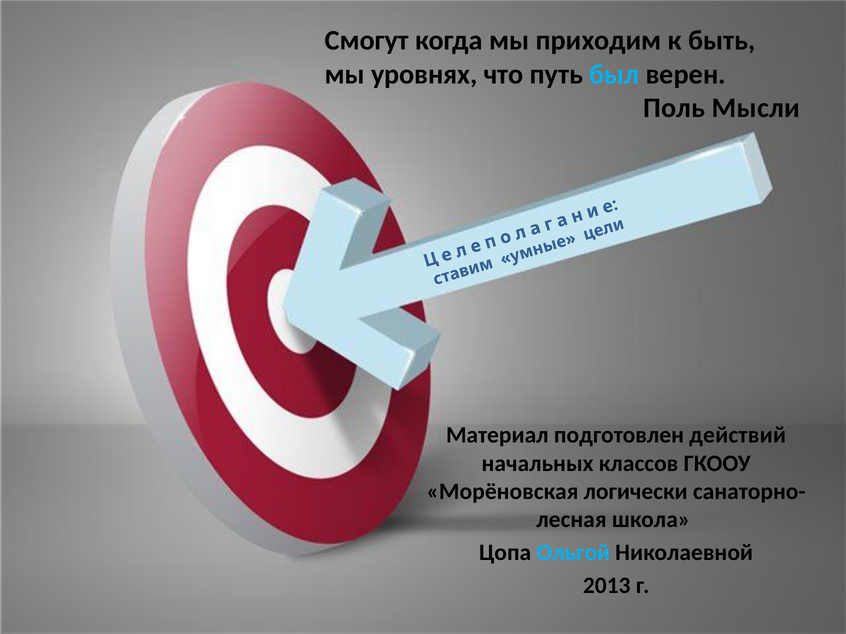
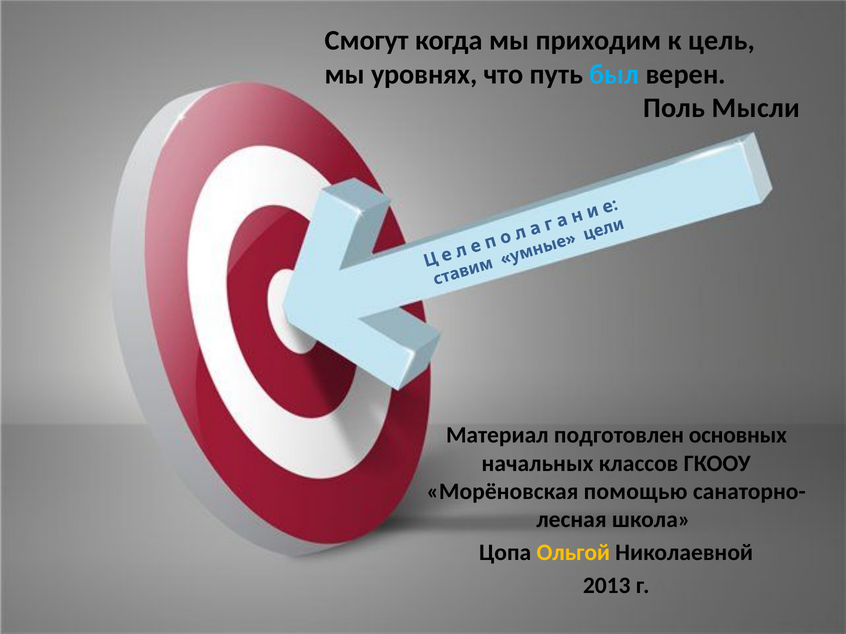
быть: быть -> цель
действий: действий -> основных
логически: логически -> помощью
Ольгой colour: light blue -> yellow
